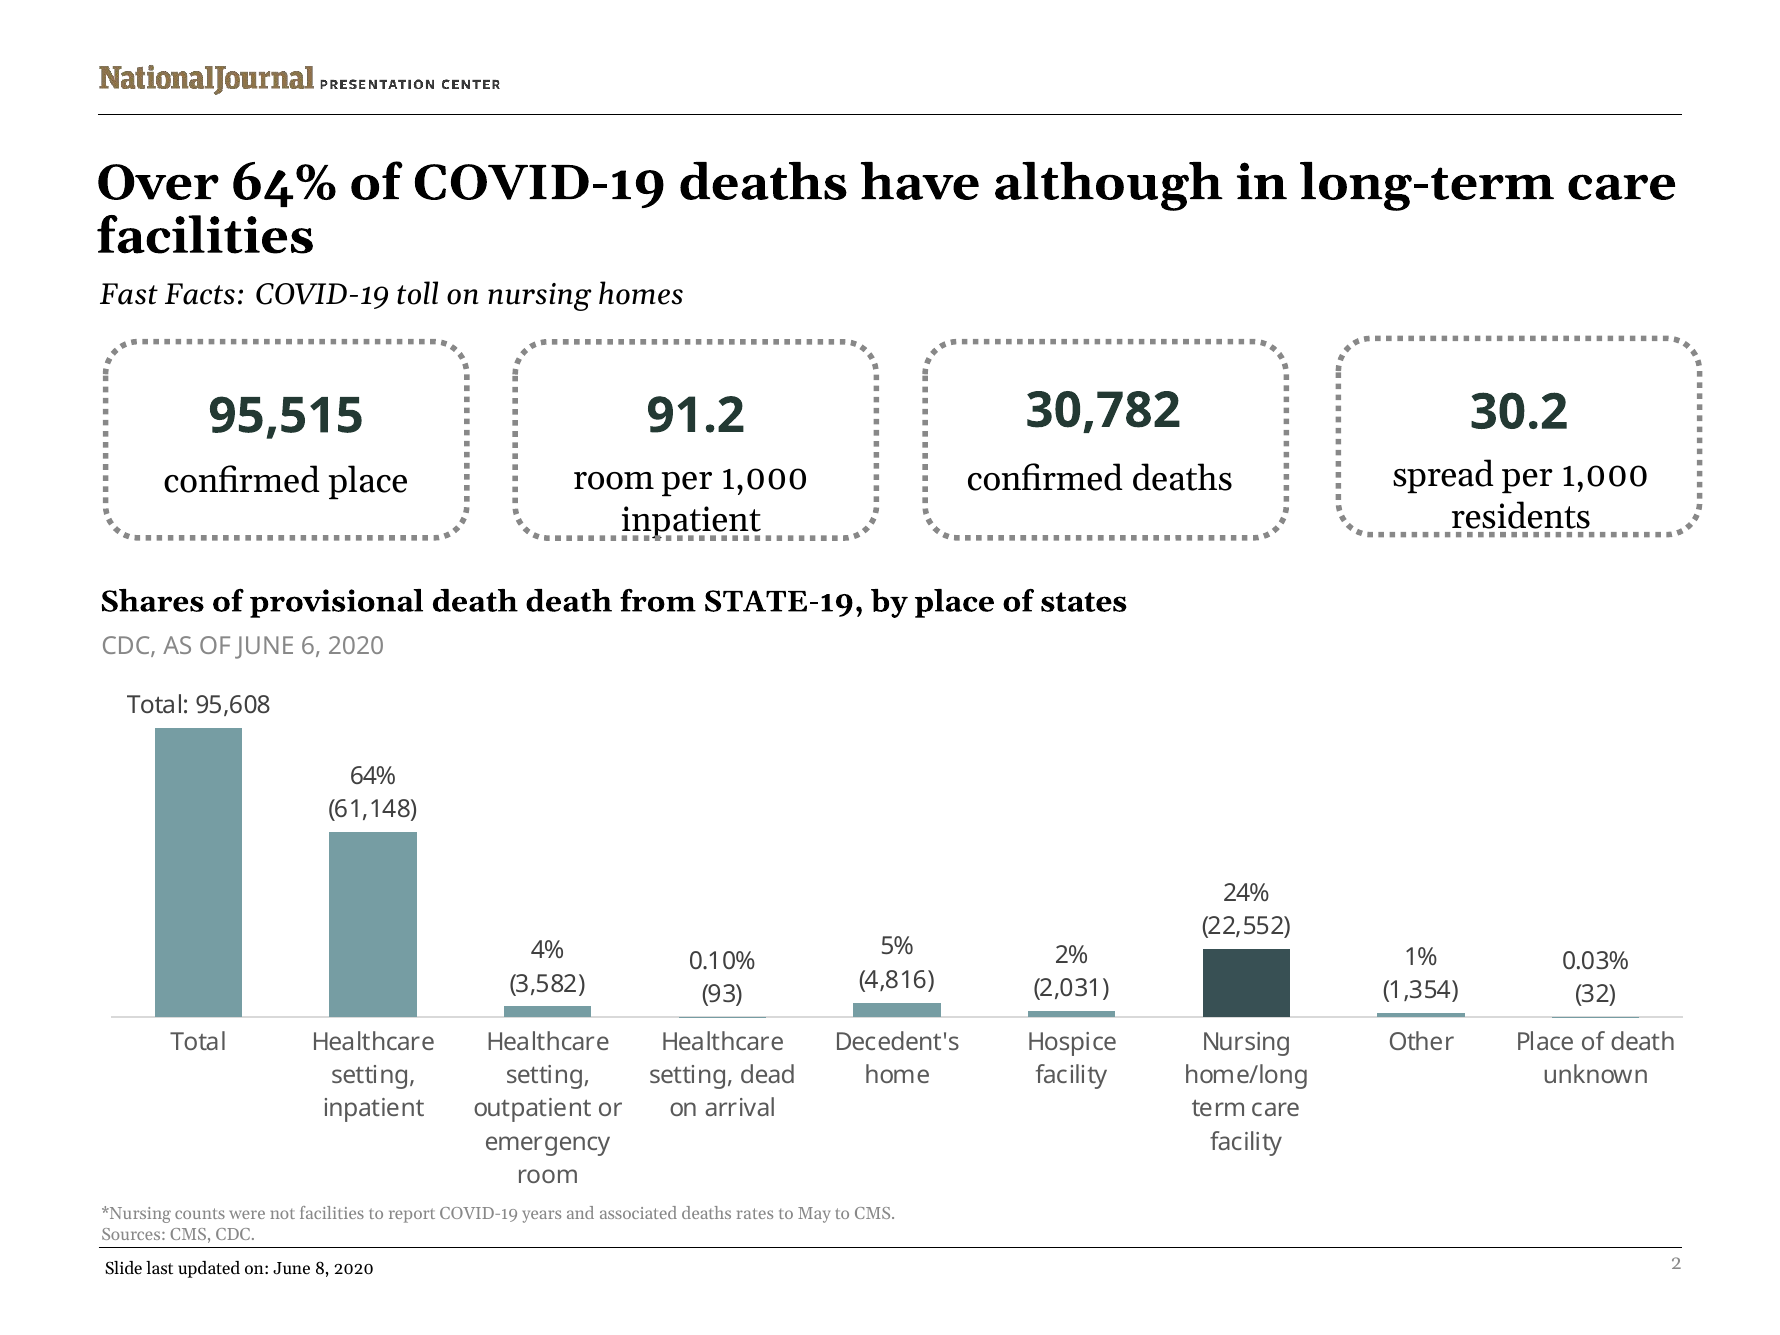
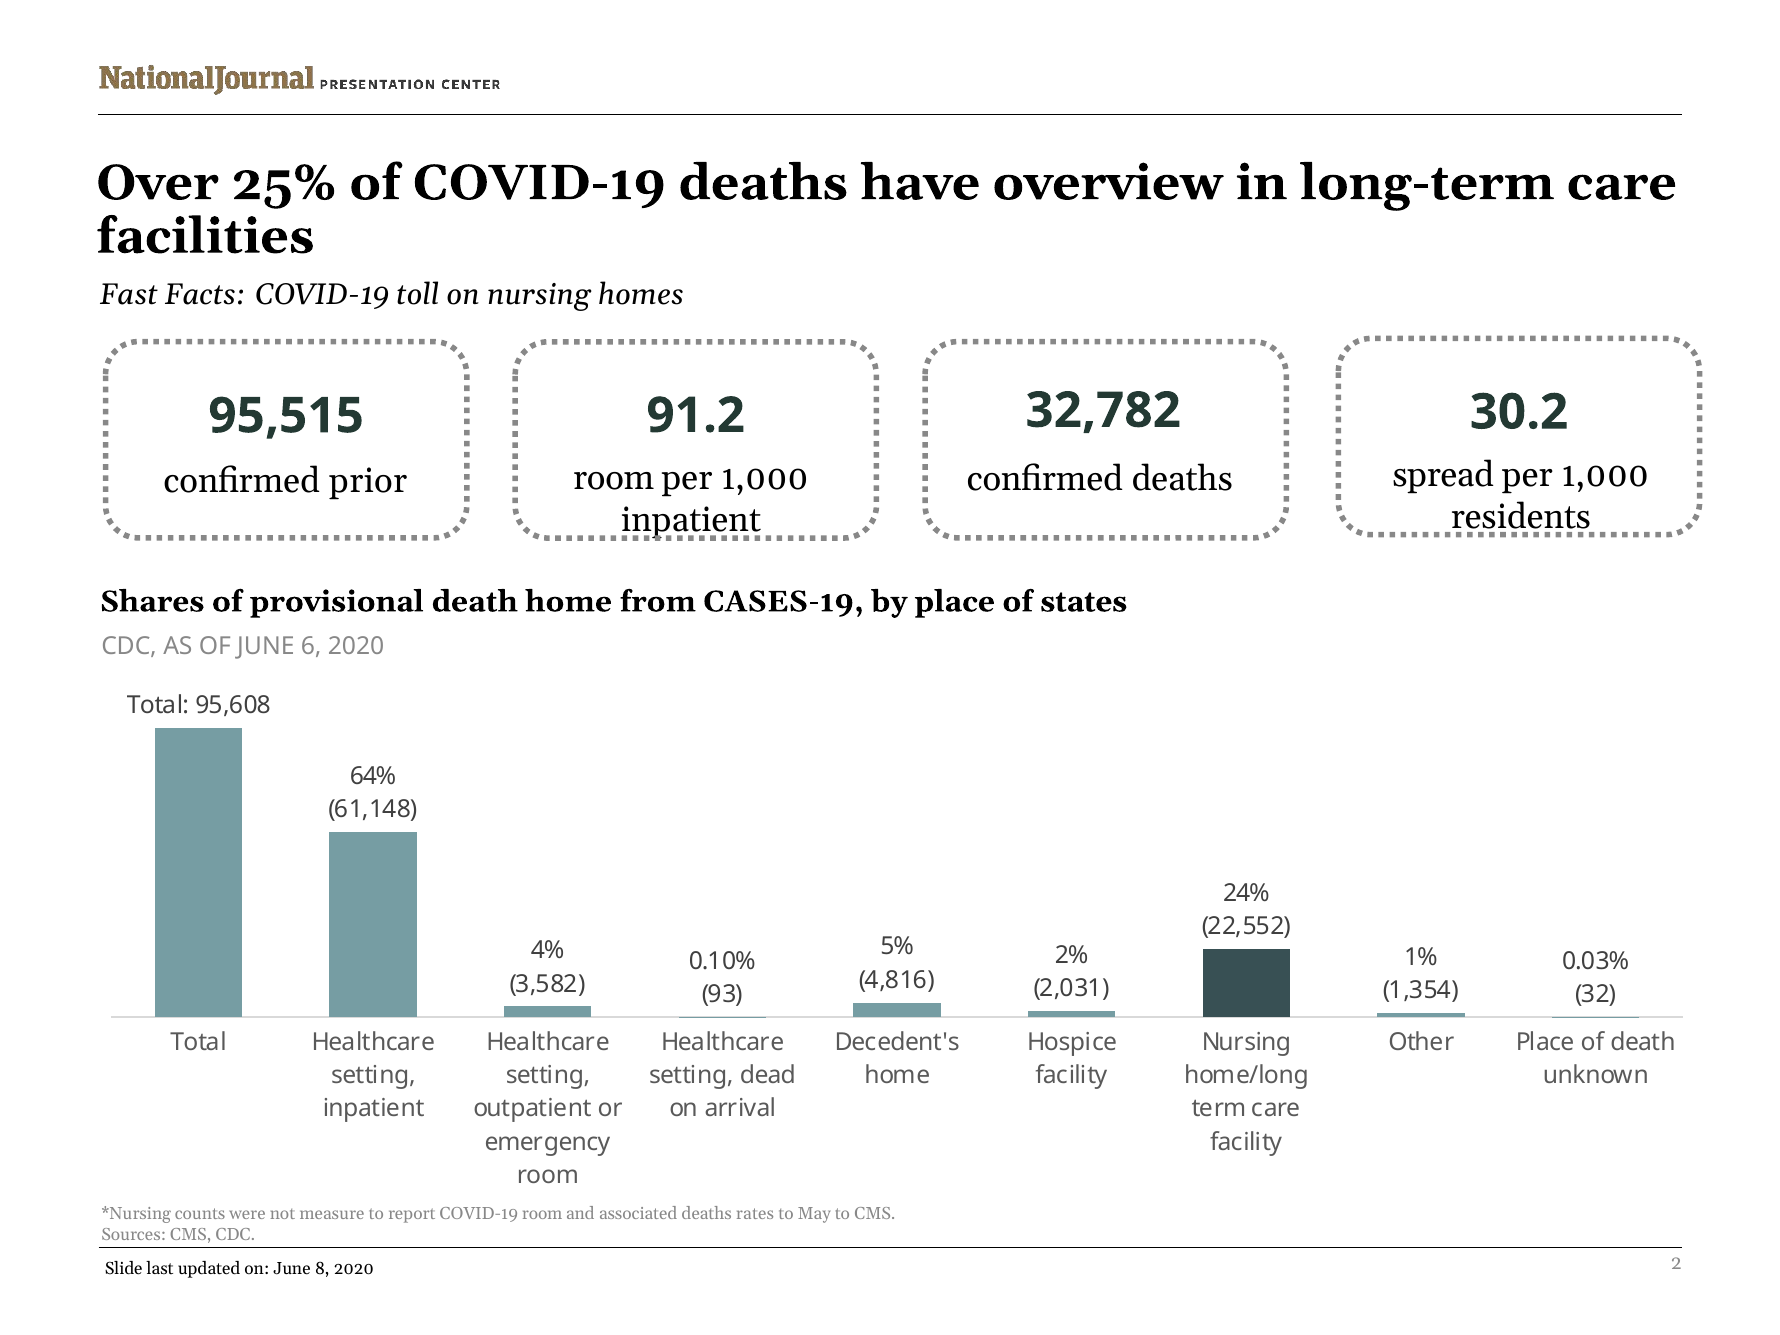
Over 64%: 64% -> 25%
although: although -> overview
30,782: 30,782 -> 32,782
confirmed place: place -> prior
death death: death -> home
STATE-19: STATE-19 -> CASES-19
not facilities: facilities -> measure
COVID-19 years: years -> room
